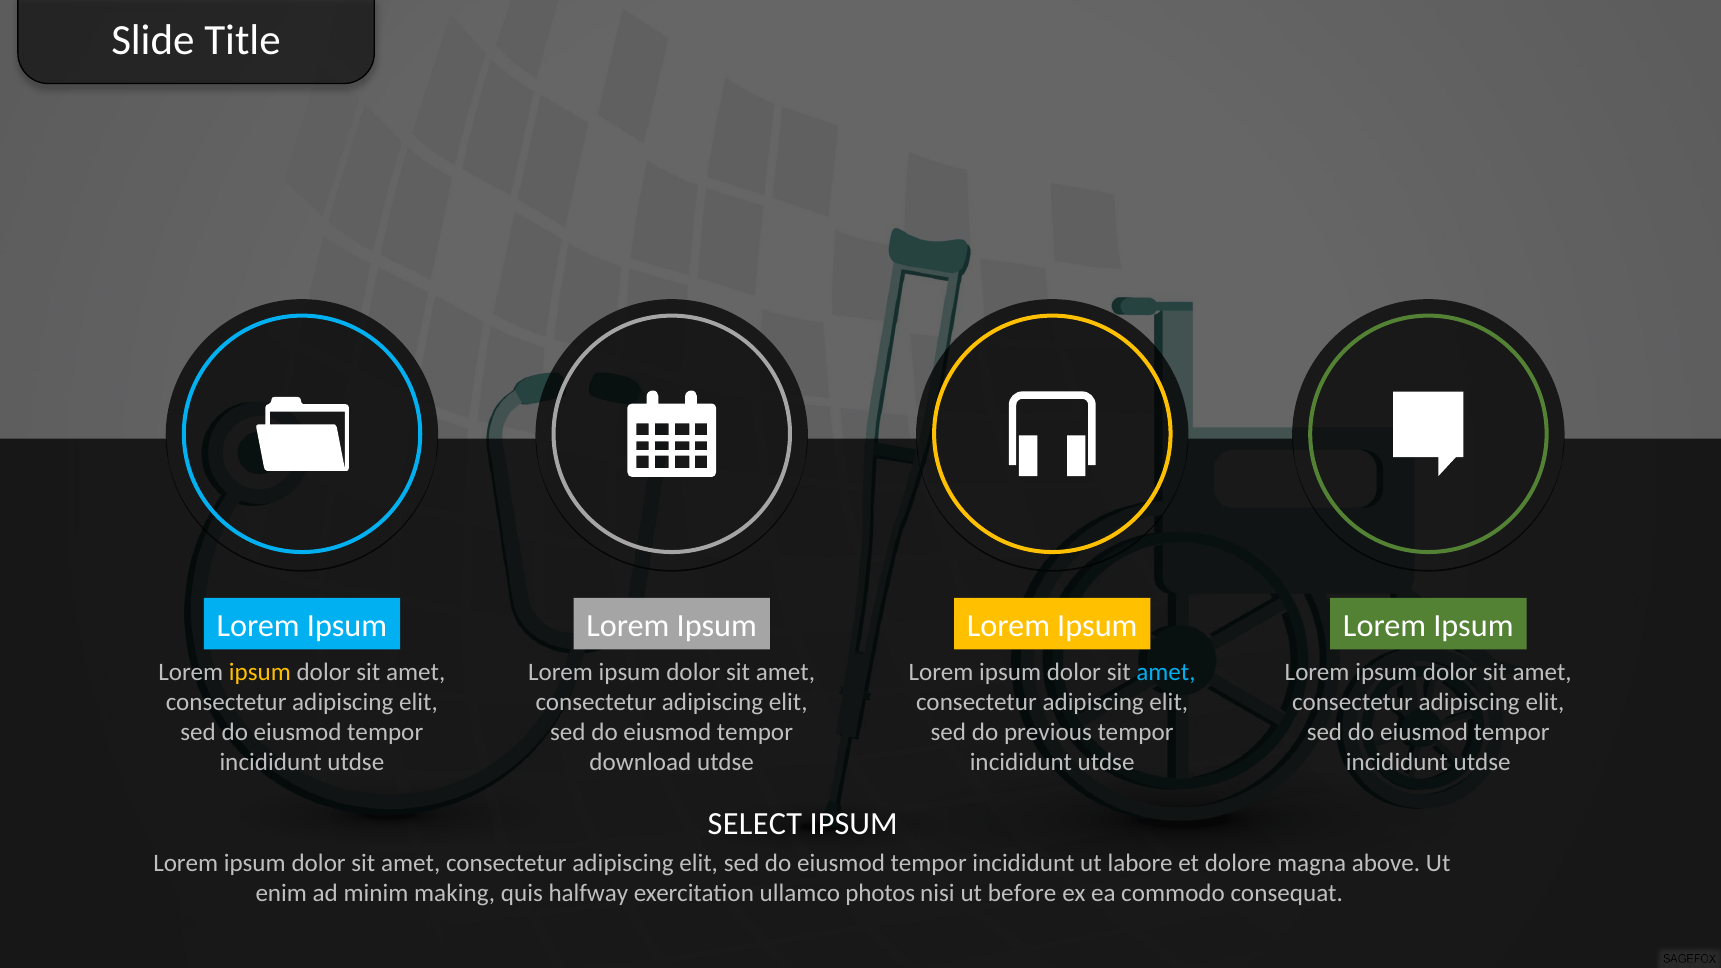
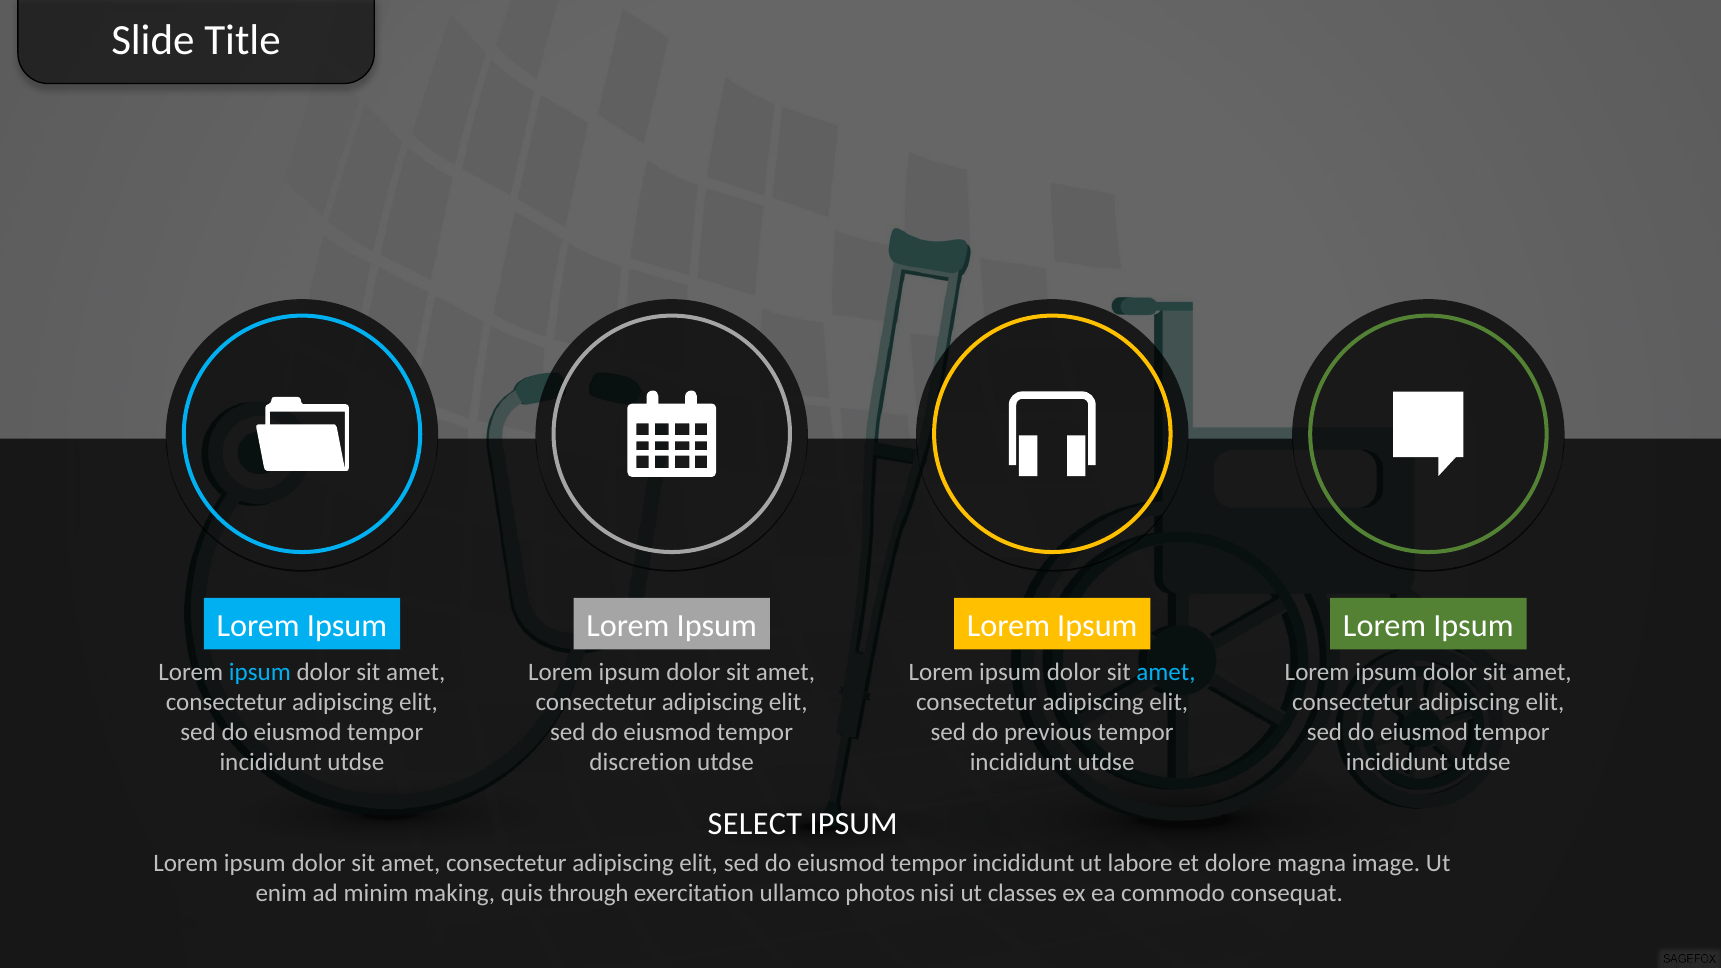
ipsum at (260, 672) colour: yellow -> light blue
download: download -> discretion
above: above -> image
halfway: halfway -> through
before: before -> classes
